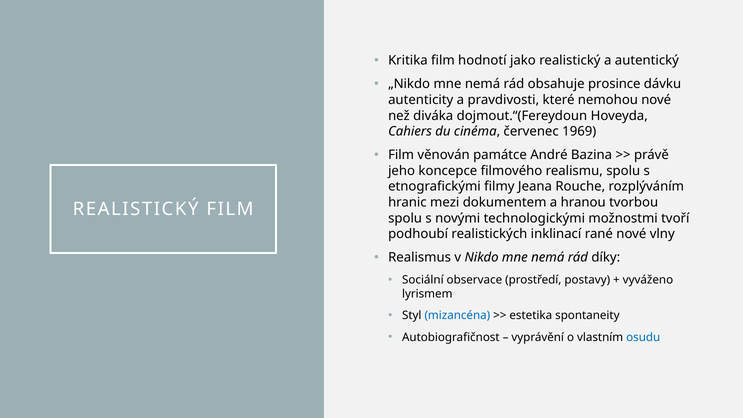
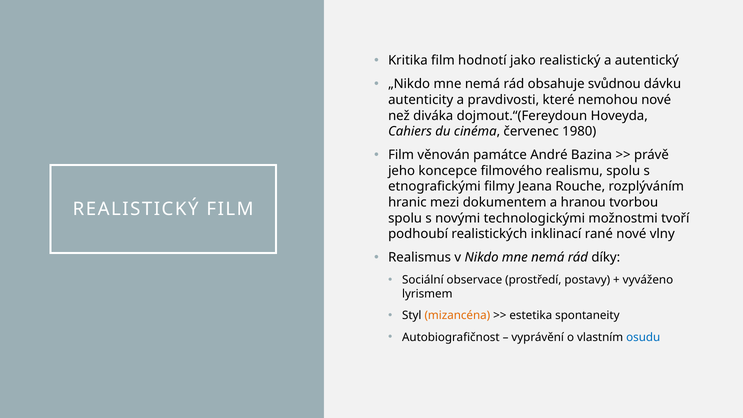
prosince: prosince -> svůdnou
1969: 1969 -> 1980
mizancéna colour: blue -> orange
